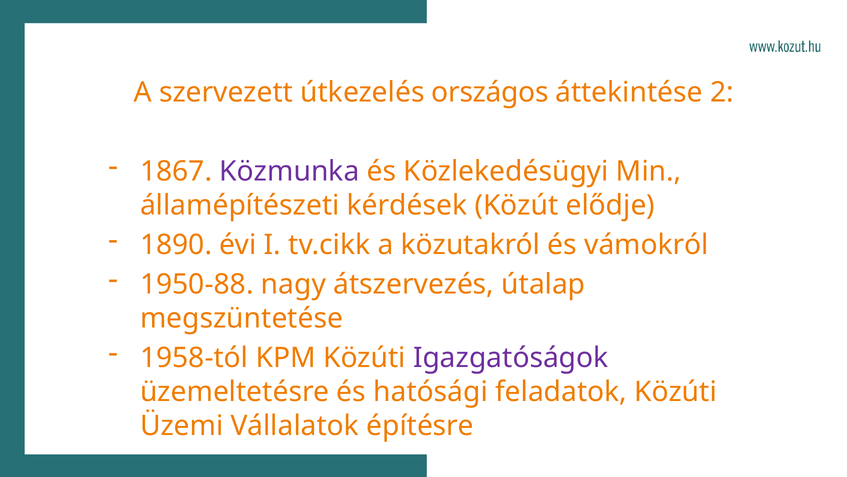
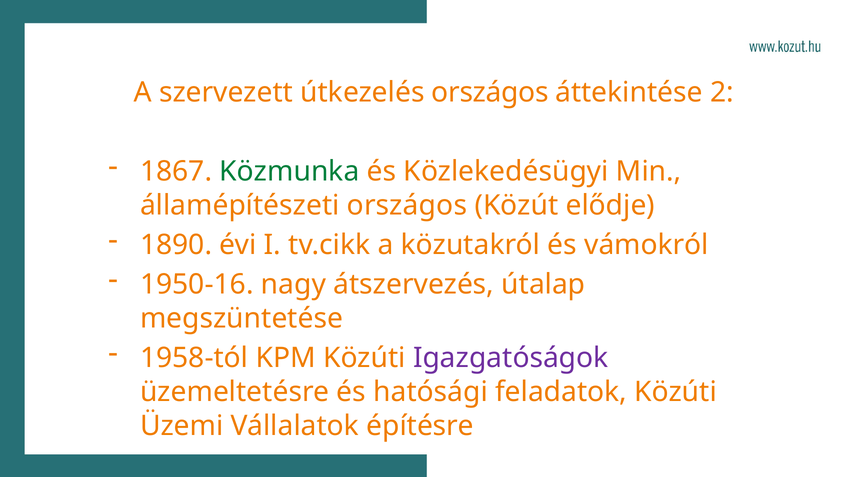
Közmunka colour: purple -> green
államépítészeti kérdések: kérdések -> országos
1950-88: 1950-88 -> 1950-16
